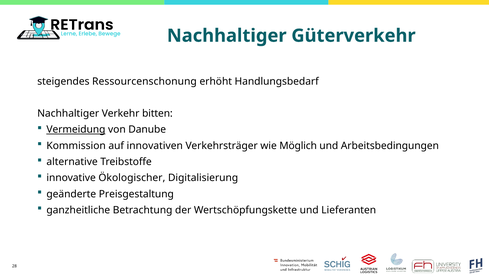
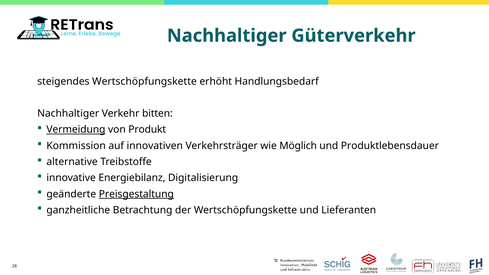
steigendes Ressourcenschonung: Ressourcenschonung -> Wertschöpfungskette
Danube: Danube -> Produkt
Arbeitsbedingungen: Arbeitsbedingungen -> Produktlebensdauer
Ökologischer: Ökologischer -> Energiebilanz
Preisgestaltung underline: none -> present
